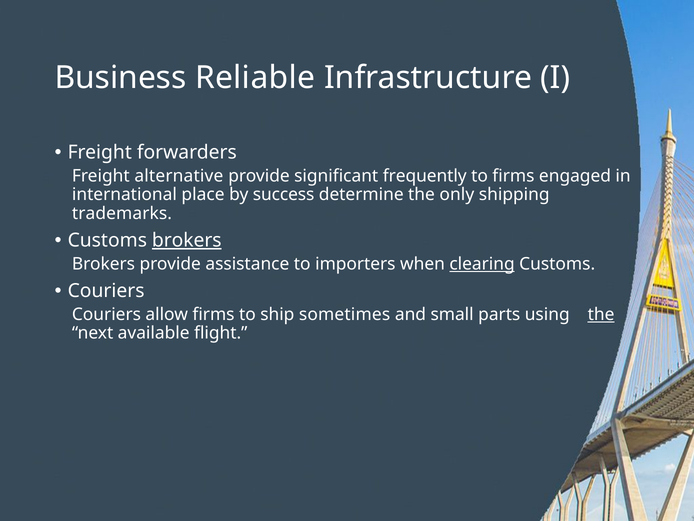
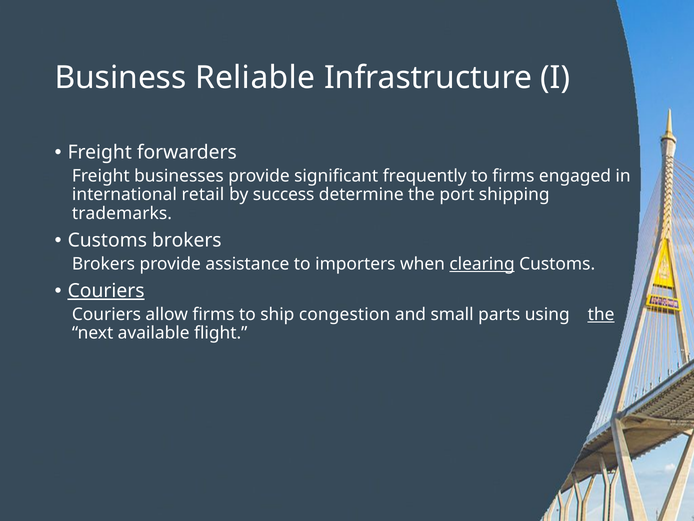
alternative: alternative -> businesses
place: place -> retail
only: only -> port
brokers at (187, 240) underline: present -> none
Couriers at (106, 291) underline: none -> present
sometimes: sometimes -> congestion
